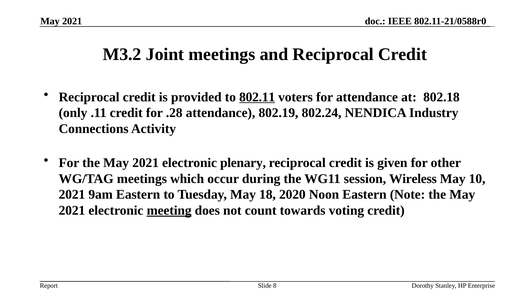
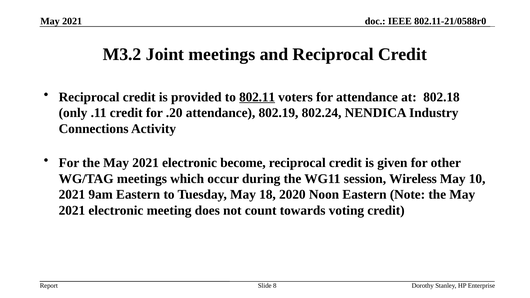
.28: .28 -> .20
plenary: plenary -> become
meeting underline: present -> none
